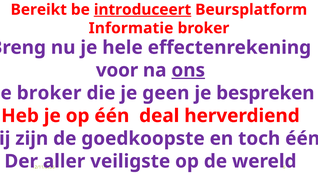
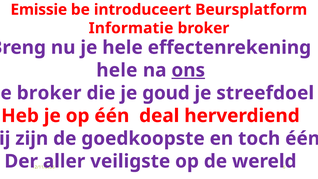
Bereikt: Bereikt -> Emissie
introduceert underline: present -> none
voor at (117, 70): voor -> hele
geen: geen -> goud
bespreken: bespreken -> streefdoel
